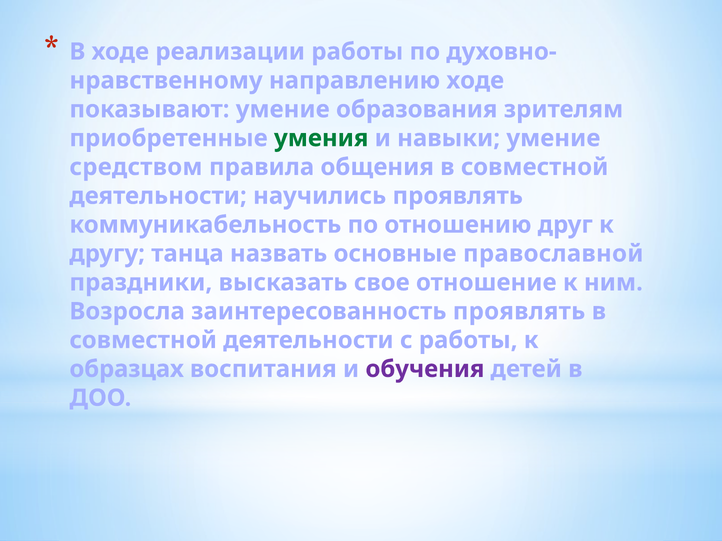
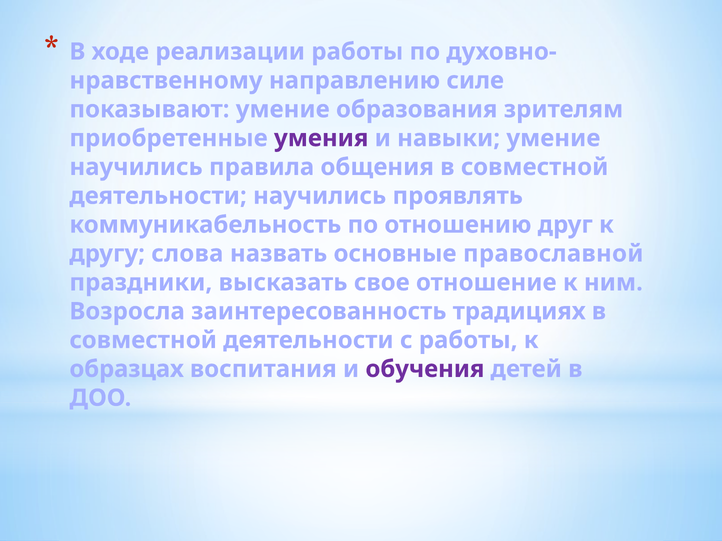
направлению ходе: ходе -> силе
умения colour: green -> purple
средством at (136, 167): средством -> научились
танца: танца -> слова
заинтересованность проявлять: проявлять -> традициях
